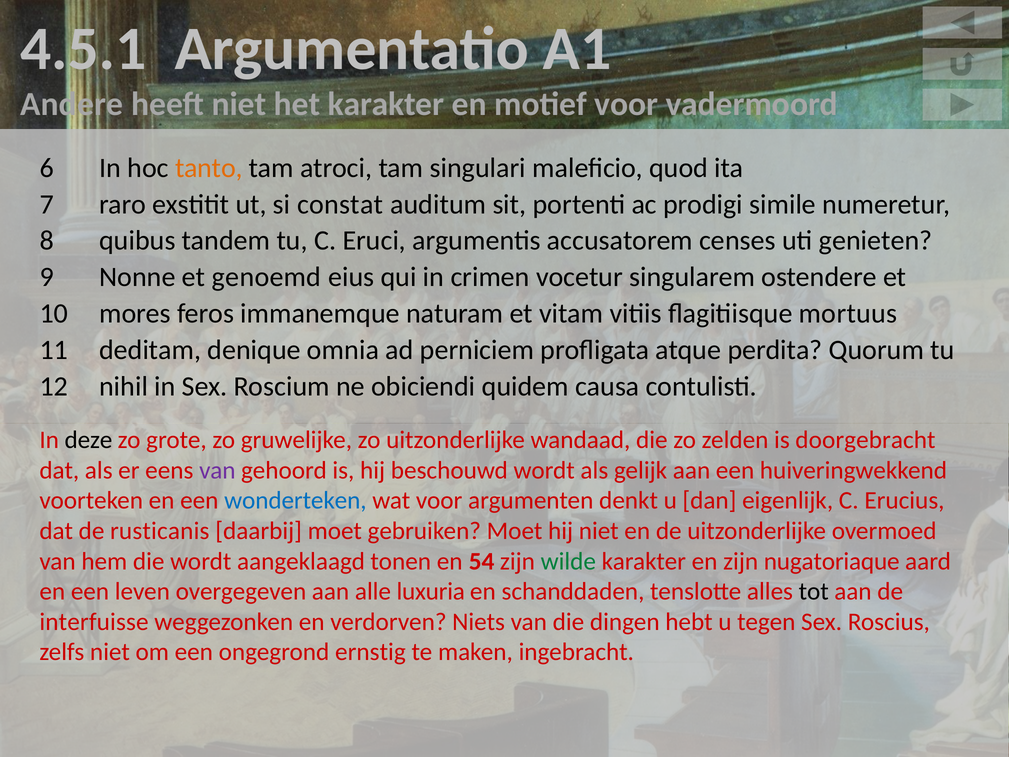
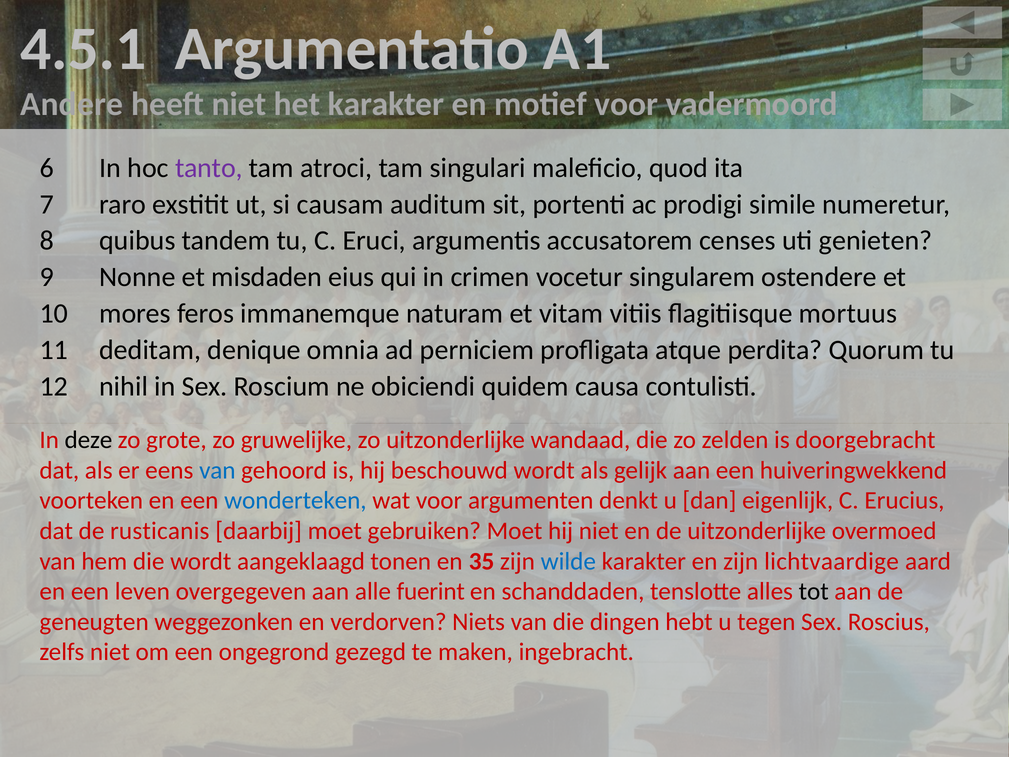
tanto colour: orange -> purple
constat: constat -> causam
genoemd: genoemd -> misdaden
van at (217, 470) colour: purple -> blue
54: 54 -> 35
wilde colour: green -> blue
nugatoriaque: nugatoriaque -> lichtvaardige
luxuria: luxuria -> fuerint
interfuisse: interfuisse -> geneugten
ernstig: ernstig -> gezegd
